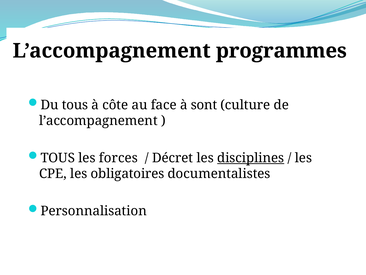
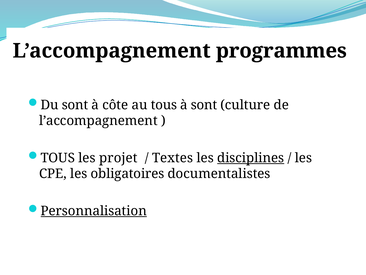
Du tous: tous -> sont
au face: face -> tous
forces: forces -> projet
Décret: Décret -> Textes
Personnalisation underline: none -> present
